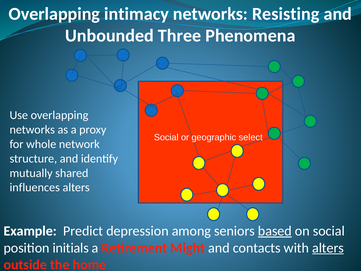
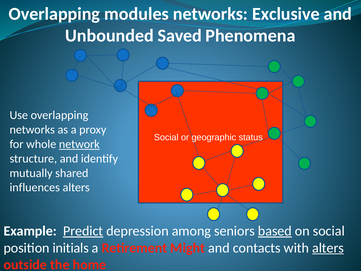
intimacy: intimacy -> modules
Resisting: Resisting -> Exclusive
Three: Three -> Saved
select: select -> status
network underline: none -> present
Predict underline: none -> present
